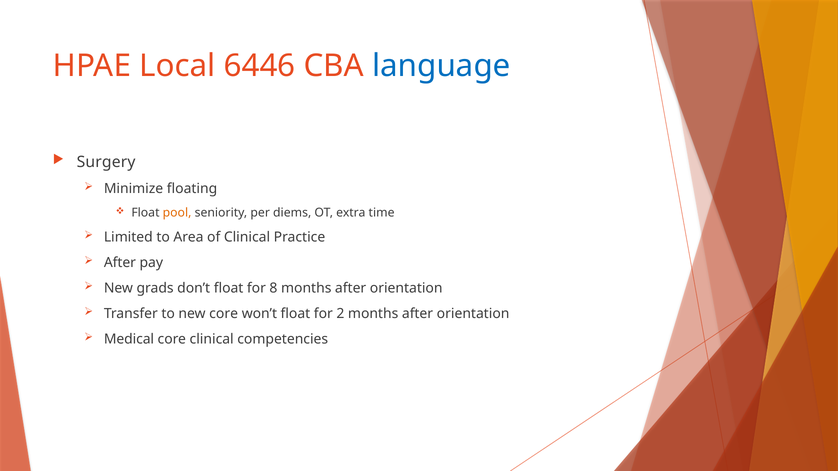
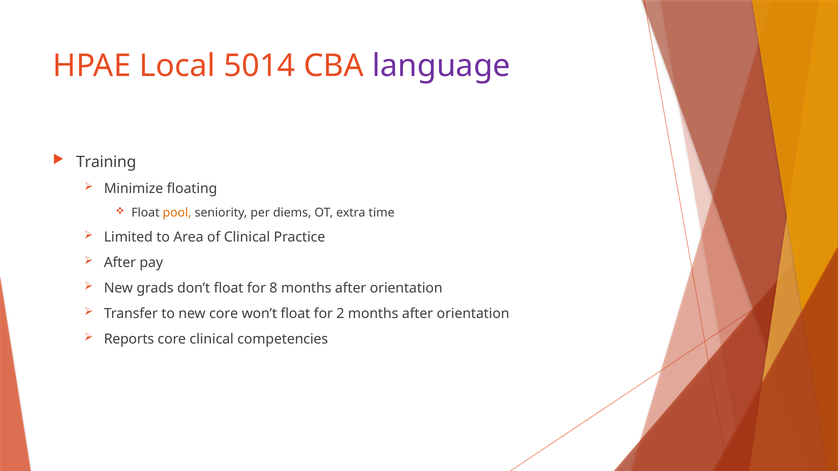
6446: 6446 -> 5014
language colour: blue -> purple
Surgery: Surgery -> Training
Medical: Medical -> Reports
